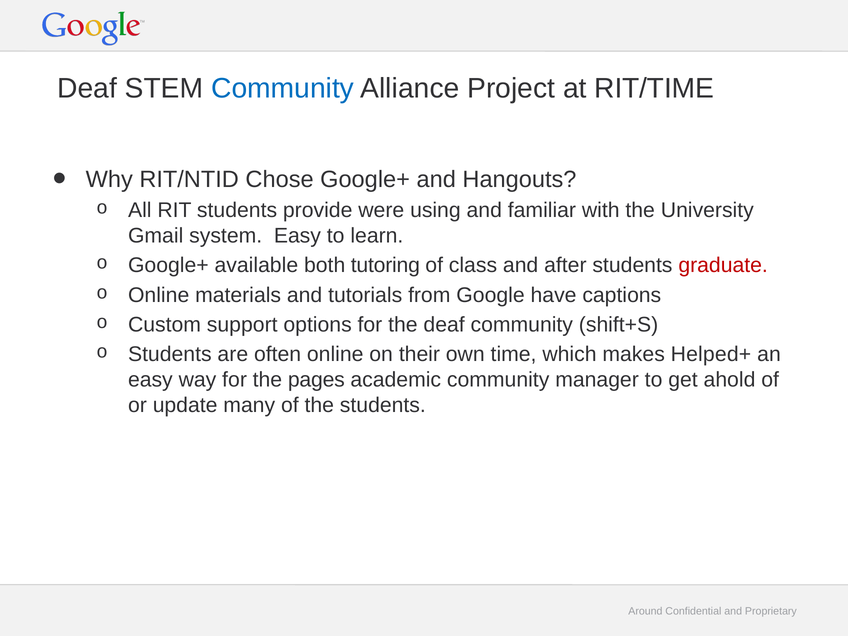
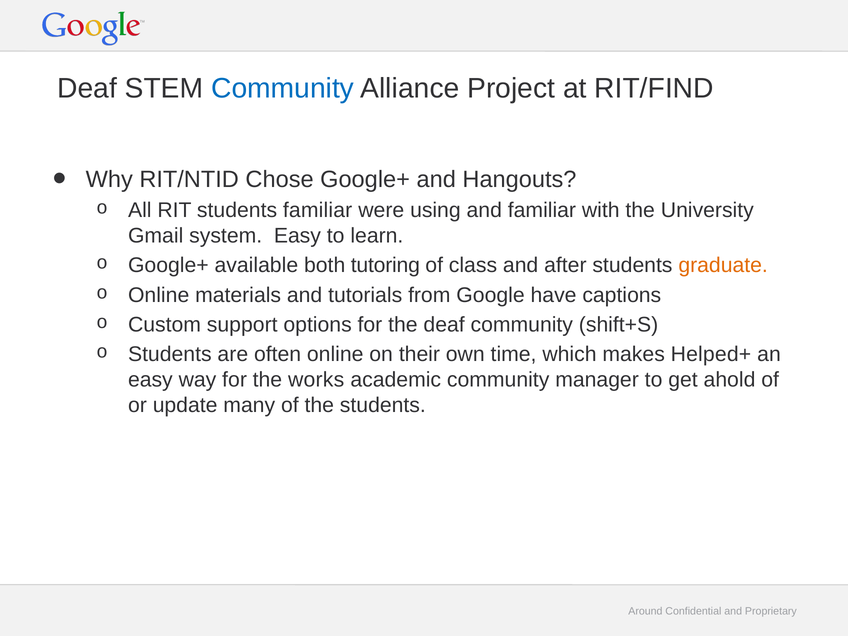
RIT/TIME: RIT/TIME -> RIT/FIND
students provide: provide -> familiar
graduate colour: red -> orange
pages: pages -> works
